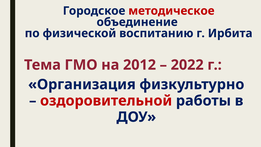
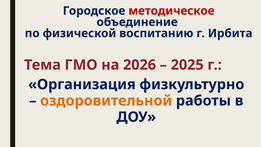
2012: 2012 -> 2026
2022: 2022 -> 2025
оздоровительной colour: red -> orange
